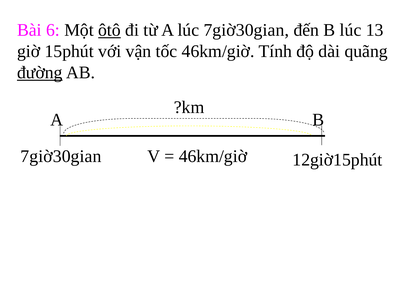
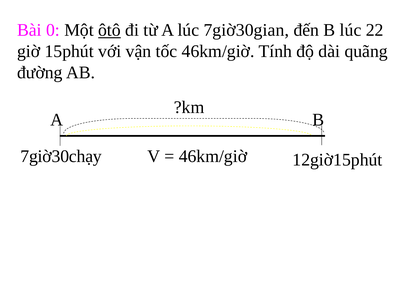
6: 6 -> 0
13: 13 -> 22
đường underline: present -> none
7giờ30gian at (61, 156): 7giờ30gian -> 7giờ30chạy
